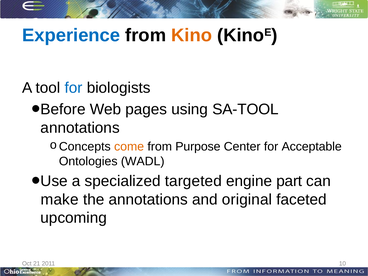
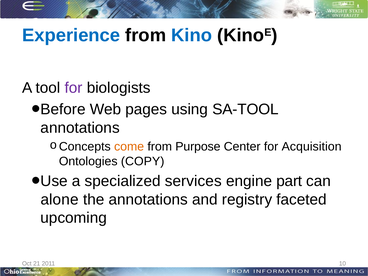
Kino colour: orange -> blue
for at (74, 88) colour: blue -> purple
Acceptable: Acceptable -> Acquisition
WADL: WADL -> COPY
targeted: targeted -> services
make: make -> alone
original: original -> registry
